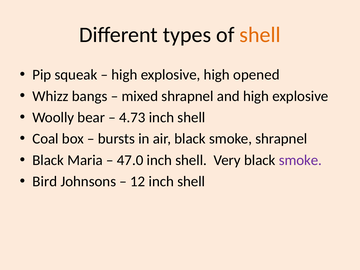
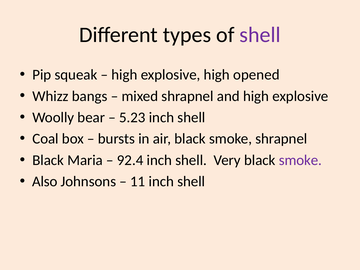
shell at (260, 35) colour: orange -> purple
4.73: 4.73 -> 5.23
47.0: 47.0 -> 92.4
Bird: Bird -> Also
12: 12 -> 11
